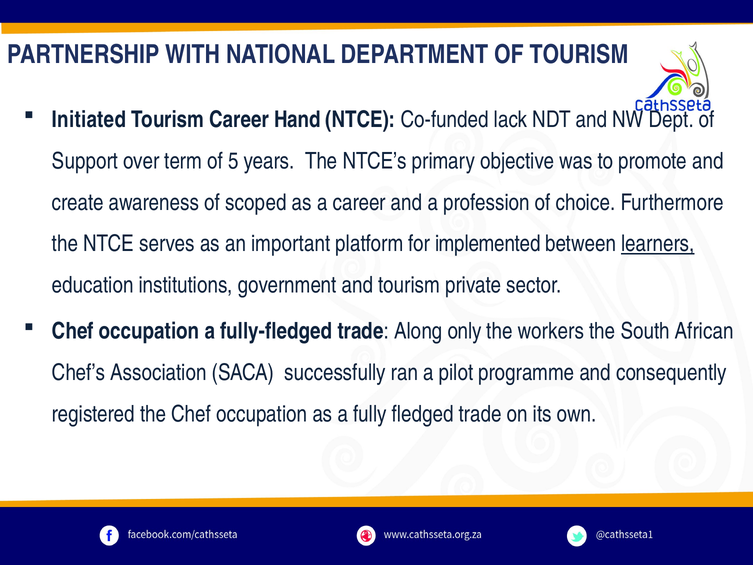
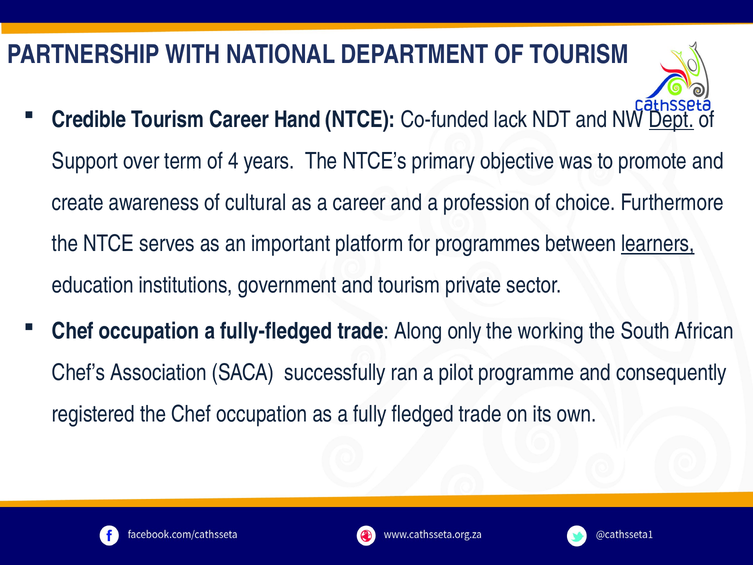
Initiated: Initiated -> Credible
Dept underline: none -> present
5: 5 -> 4
scoped: scoped -> cultural
implemented: implemented -> programmes
workers: workers -> working
